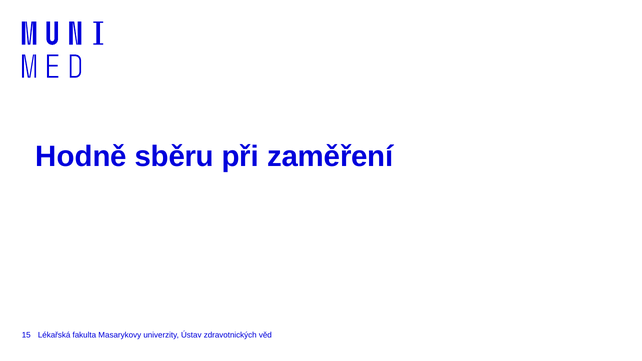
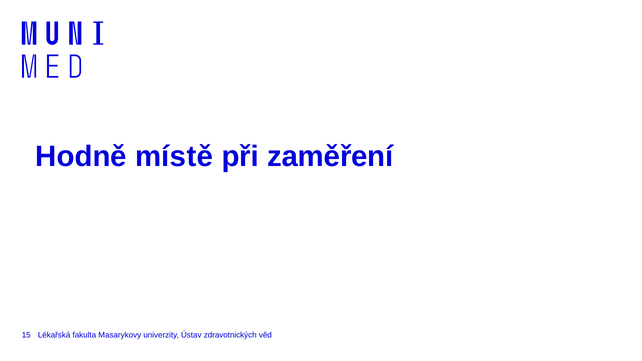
sběru: sběru -> místě
